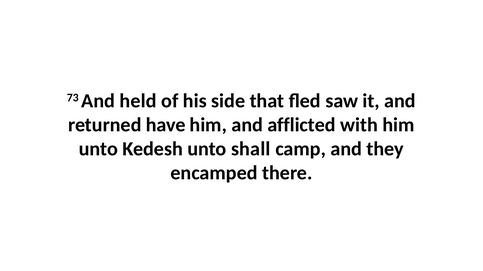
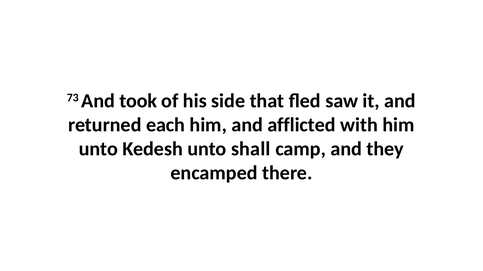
held: held -> took
have: have -> each
